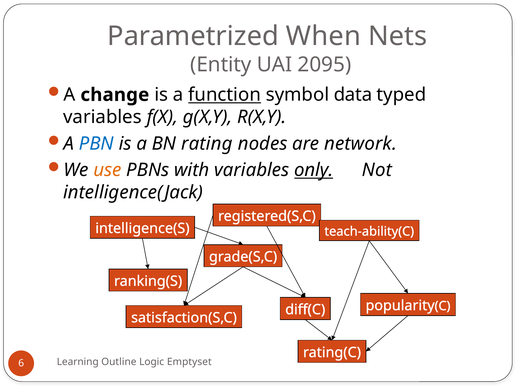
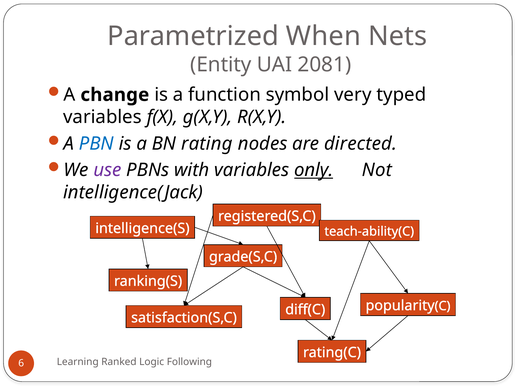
2095: 2095 -> 2081
function underline: present -> none
data: data -> very
network: network -> directed
use colour: orange -> purple
Outline: Outline -> Ranked
Emptyset: Emptyset -> Following
